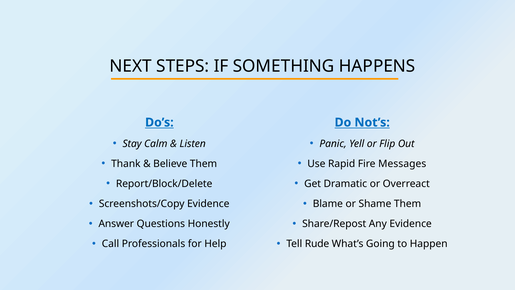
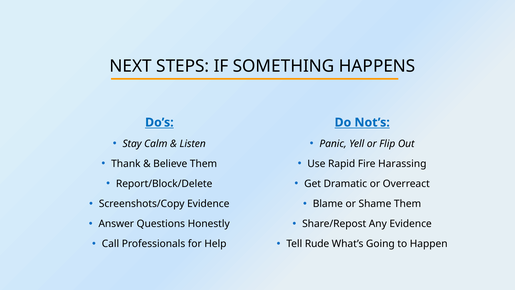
Messages: Messages -> Harassing
